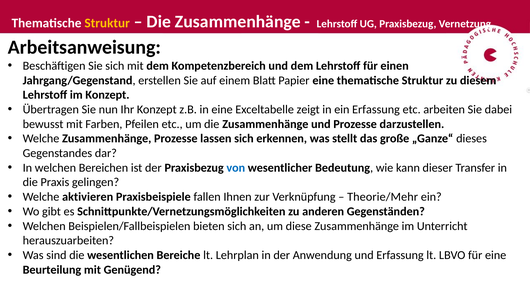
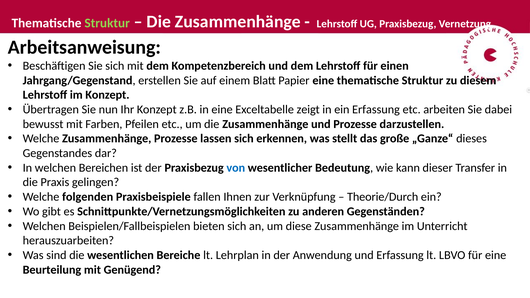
Struktur at (107, 23) colour: yellow -> light green
aktivieren: aktivieren -> folgenden
Theorie/Mehr: Theorie/Mehr -> Theorie/Durch
